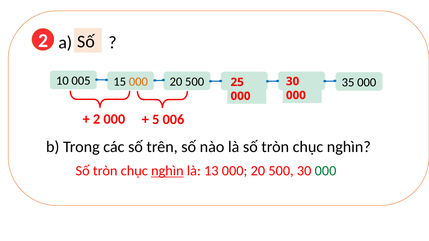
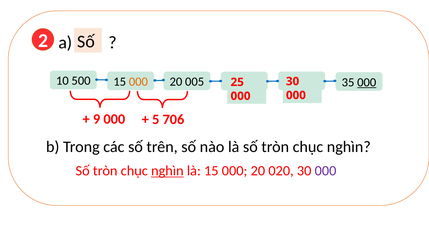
005: 005 -> 500
500 at (195, 82): 500 -> 005
000 at (367, 82) underline: none -> present
2 at (97, 119): 2 -> 9
006: 006 -> 706
là 13: 13 -> 15
500 at (281, 171): 500 -> 020
000 at (325, 171) colour: green -> purple
